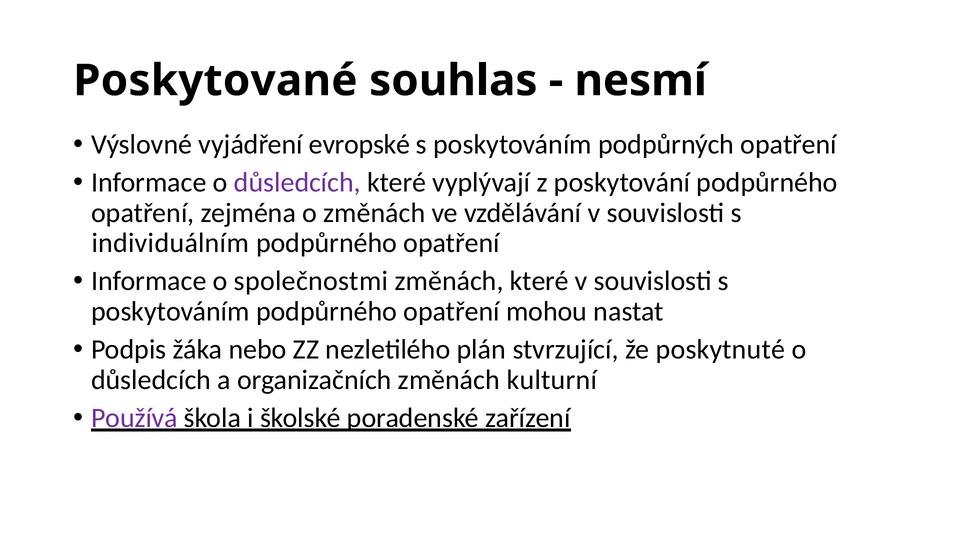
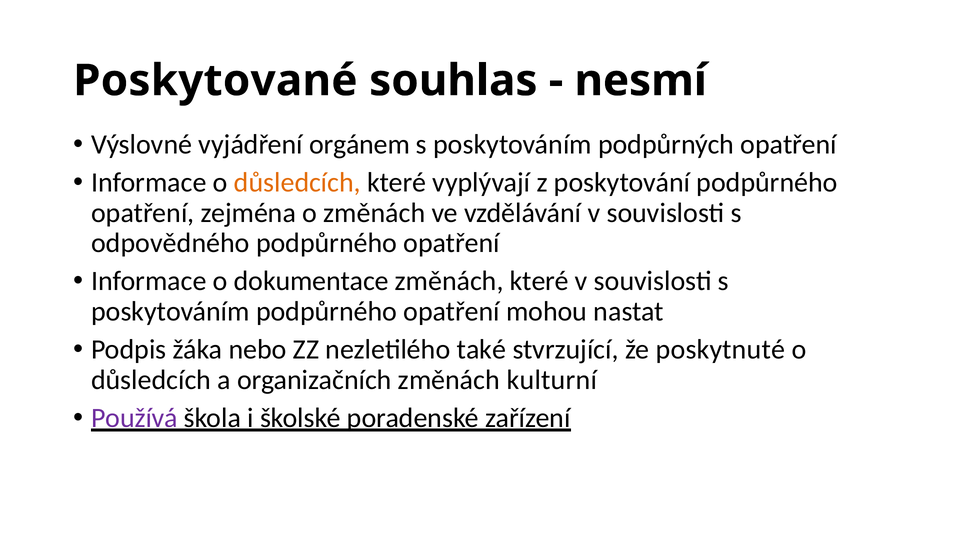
evropské: evropské -> orgánem
důsledcích at (297, 183) colour: purple -> orange
individuálním: individuálním -> odpovědného
společnostmi: společnostmi -> dokumentace
plán: plán -> také
